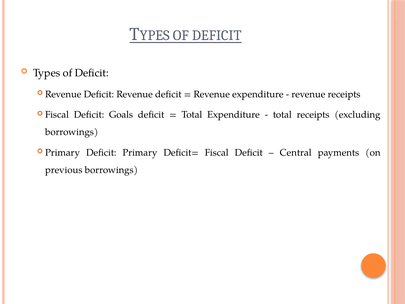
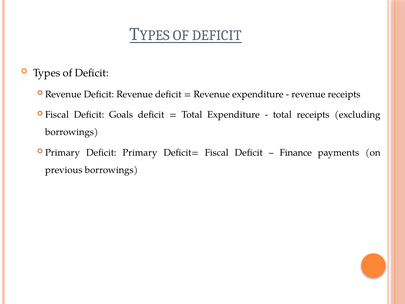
Central: Central -> Finance
